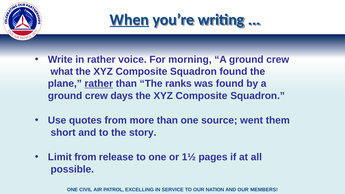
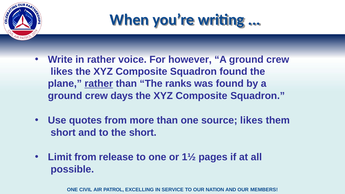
When underline: present -> none
morning: morning -> however
what at (62, 72): what -> likes
source went: went -> likes
the story: story -> short
